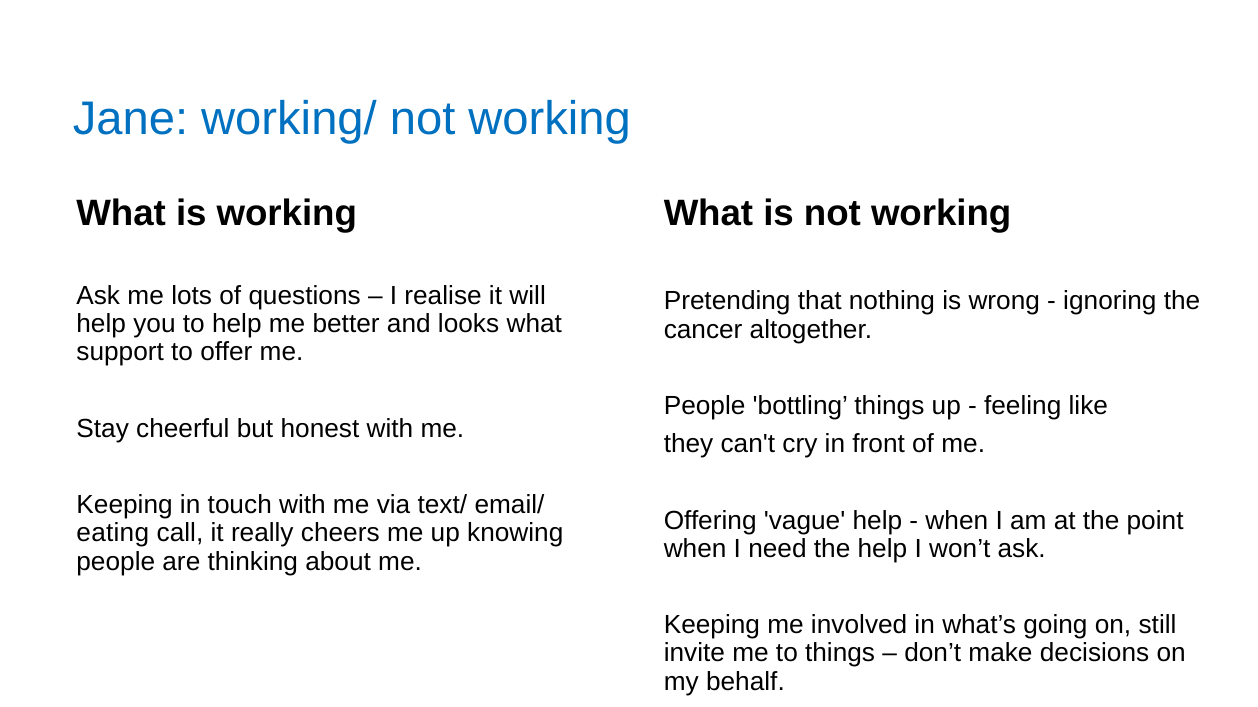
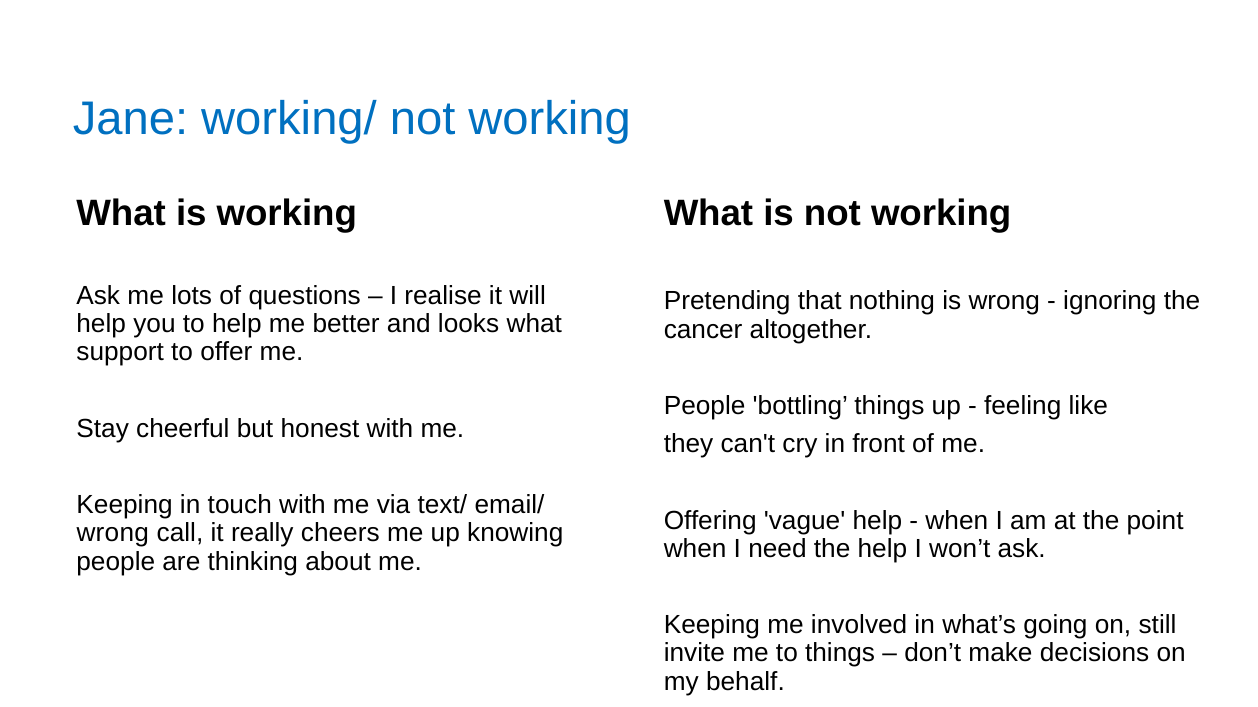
eating at (113, 534): eating -> wrong
